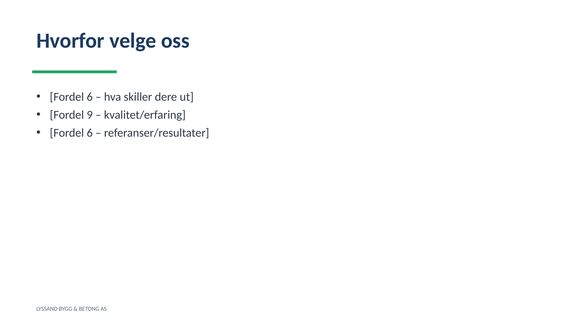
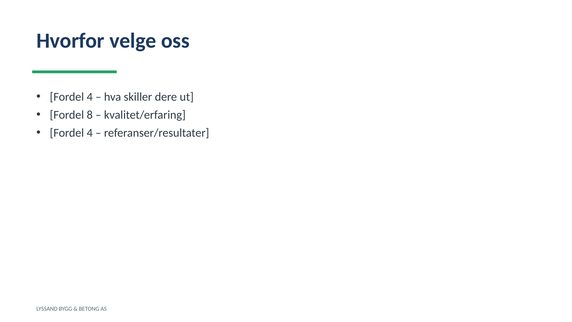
6 at (90, 97): 6 -> 4
9: 9 -> 8
6 at (90, 133): 6 -> 4
